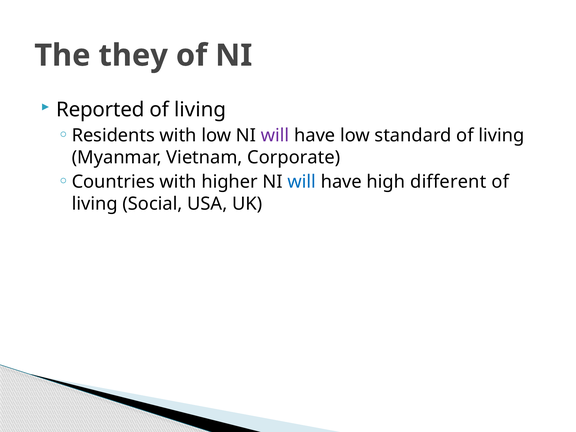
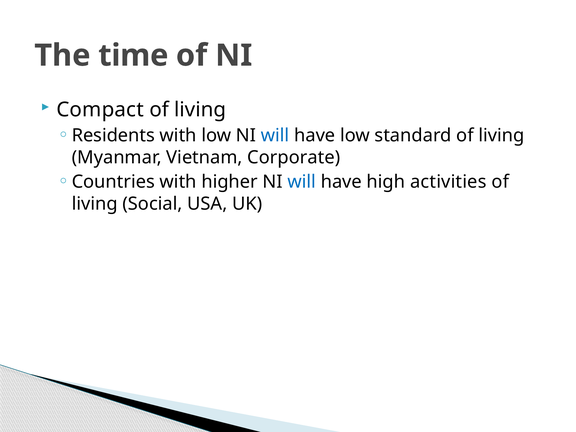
they: they -> time
Reported: Reported -> Compact
will at (275, 135) colour: purple -> blue
different: different -> activities
